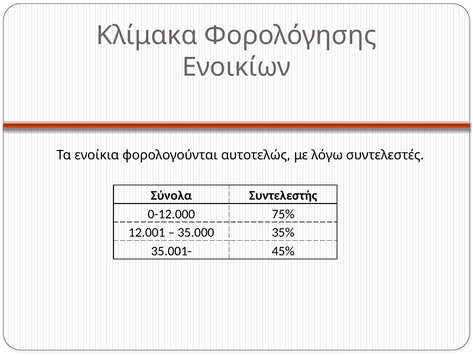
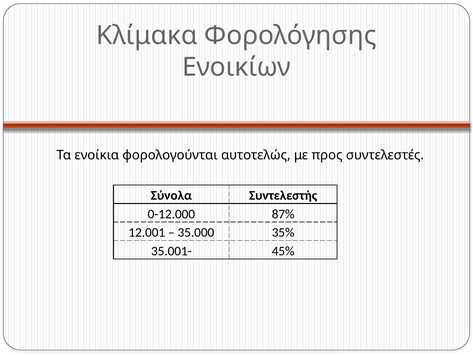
λόγω: λόγω -> προς
75%: 75% -> 87%
